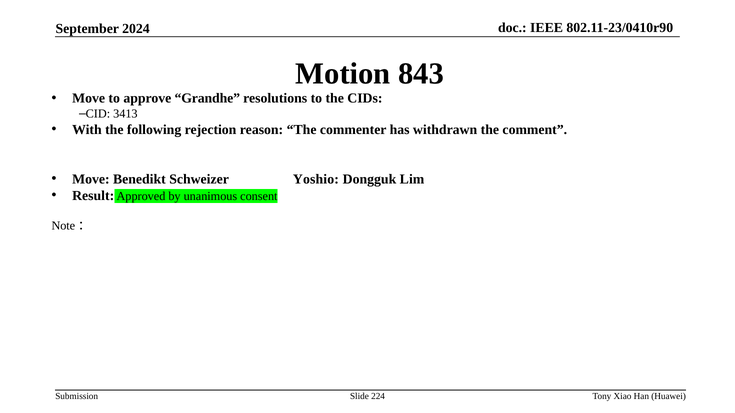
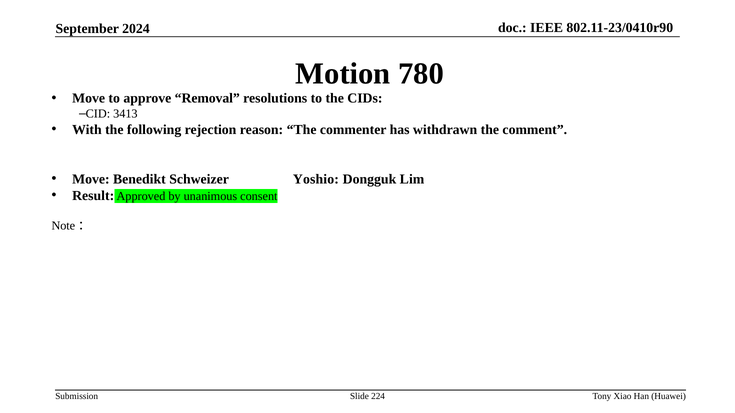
843: 843 -> 780
Grandhe: Grandhe -> Removal
